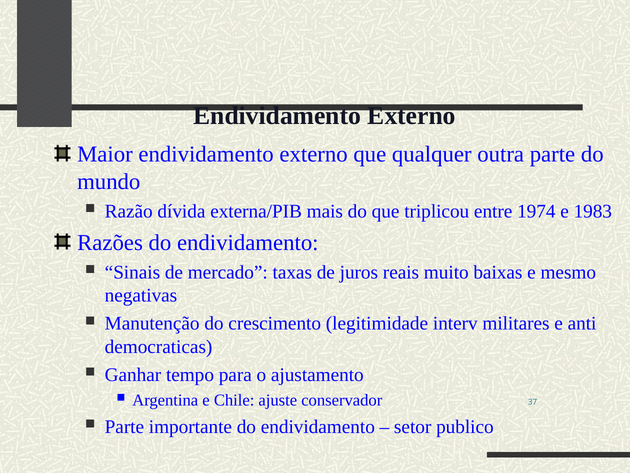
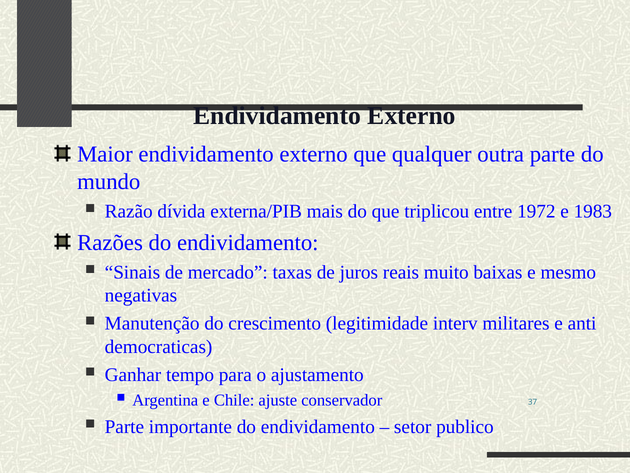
1974: 1974 -> 1972
